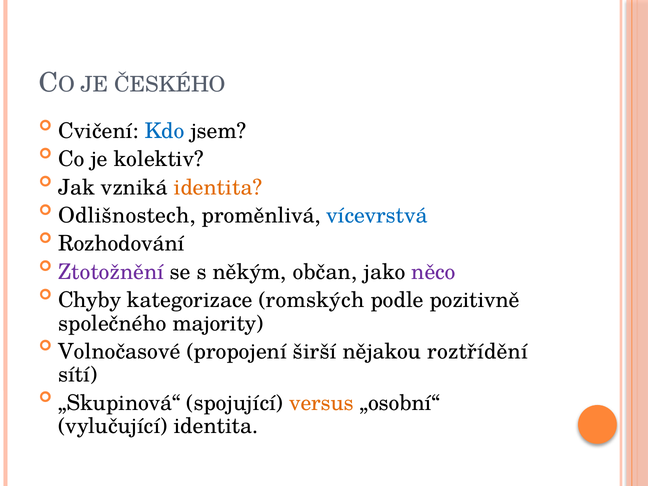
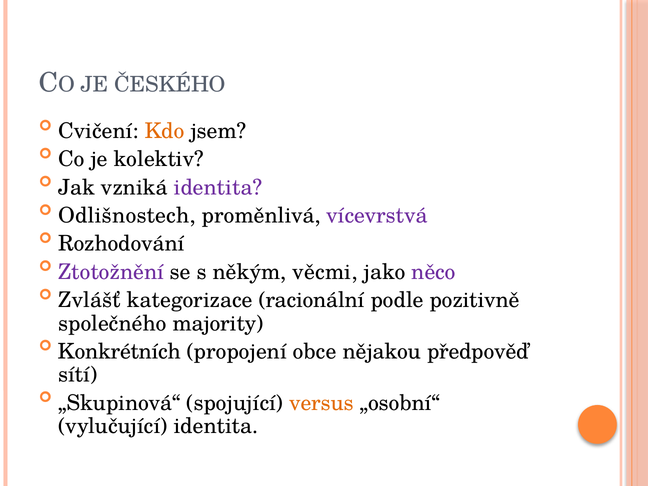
Kdo colour: blue -> orange
identita at (218, 187) colour: orange -> purple
vícevrstvá colour: blue -> purple
občan: občan -> věcmi
Chyby: Chyby -> Zvlášť
romských: romských -> racionální
Volnočasové: Volnočasové -> Konkrétních
širší: širší -> obce
roztřídění: roztřídění -> předpověď
